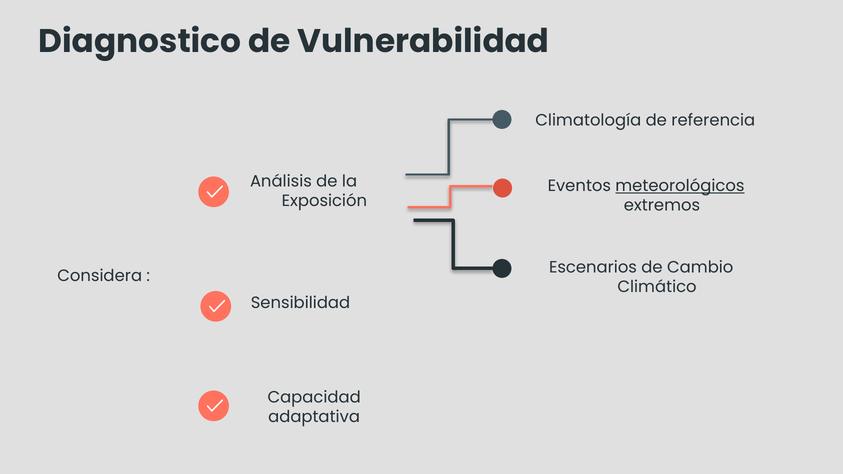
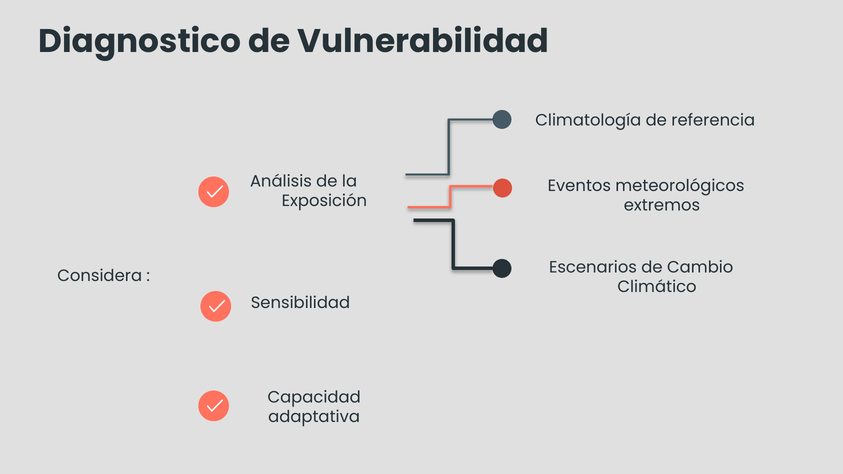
meteorológicos underline: present -> none
